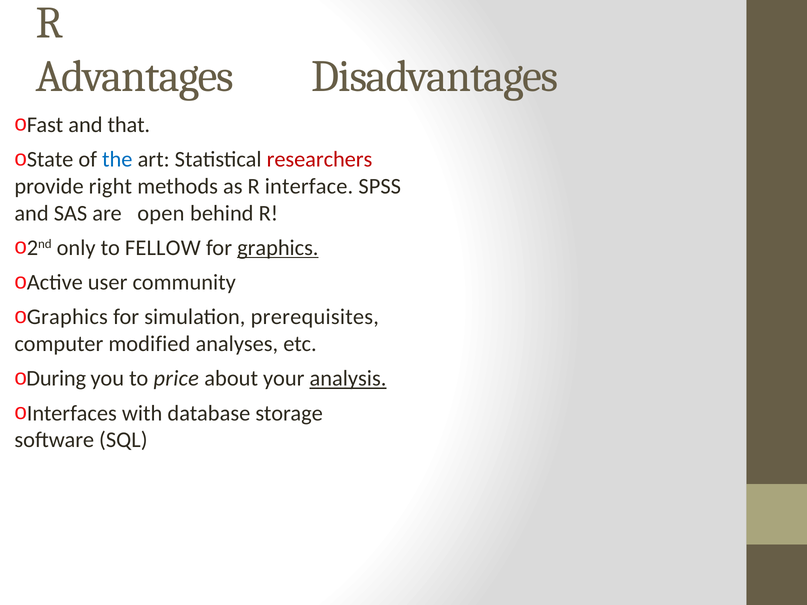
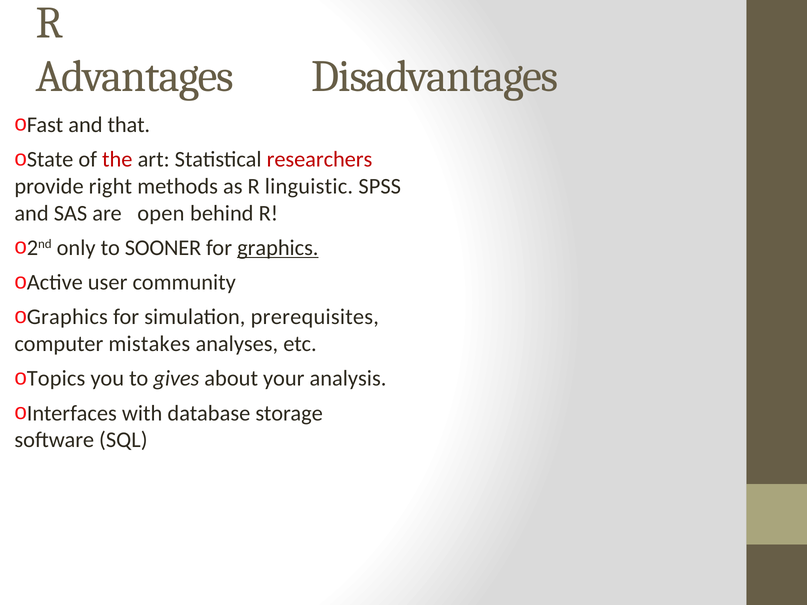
the colour: blue -> red
interface: interface -> linguistic
FELLOW: FELLOW -> SOONER
modified: modified -> mistakes
During: During -> Topics
price: price -> gives
analysis underline: present -> none
